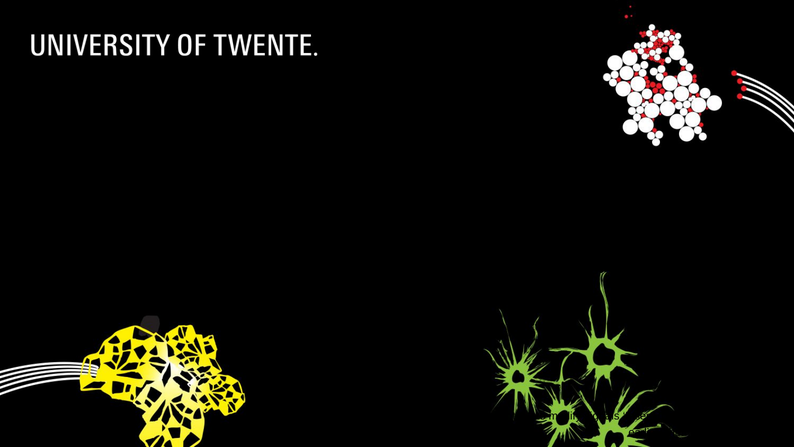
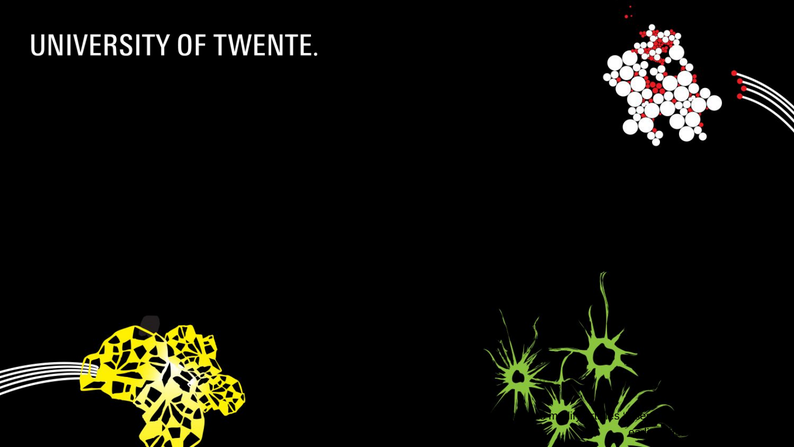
signals: signals -> articles
